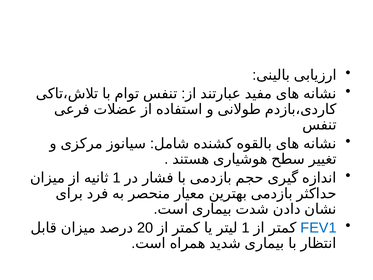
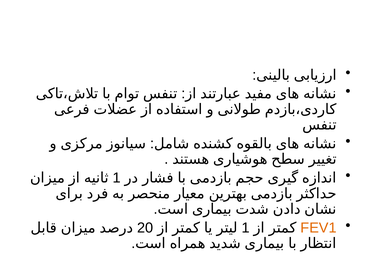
FEV1 colour: blue -> orange
